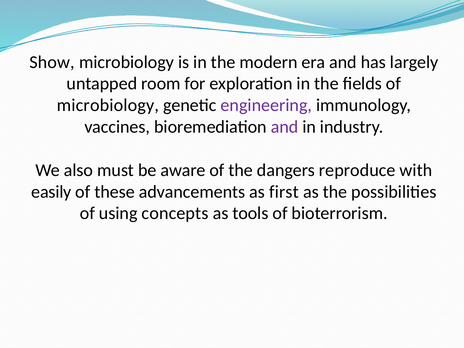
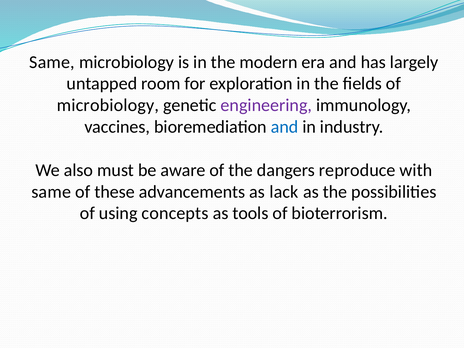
Show at (52, 62): Show -> Same
and at (285, 127) colour: purple -> blue
easily at (51, 192): easily -> same
first: first -> lack
